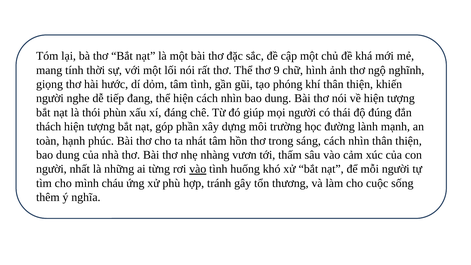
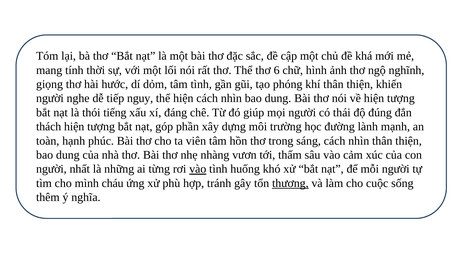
9: 9 -> 6
đang: đang -> nguy
phùn: phùn -> tiếng
nhát: nhát -> viên
thương underline: none -> present
